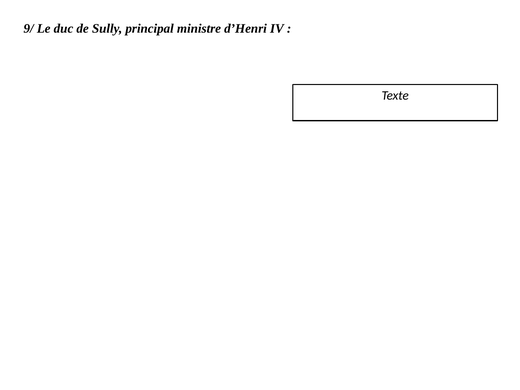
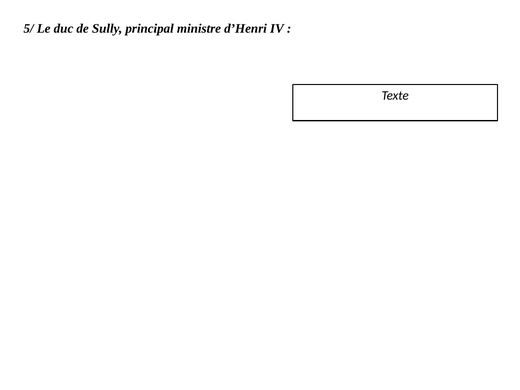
9/: 9/ -> 5/
